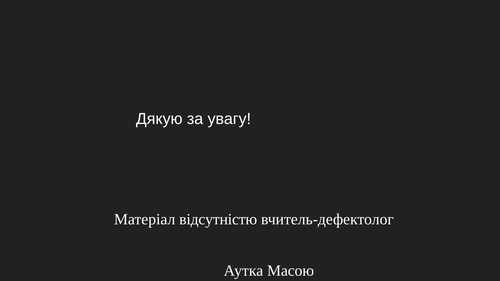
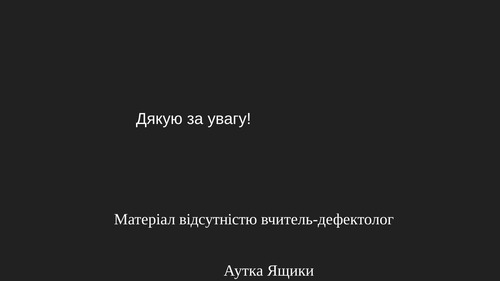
Масою: Масою -> Ящики
